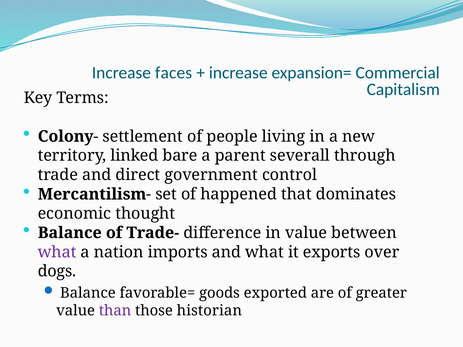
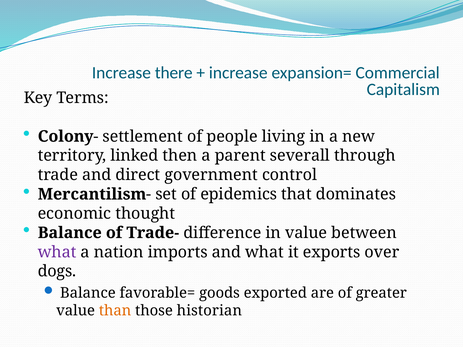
faces: faces -> there
bare: bare -> then
happened: happened -> epidemics
than colour: purple -> orange
